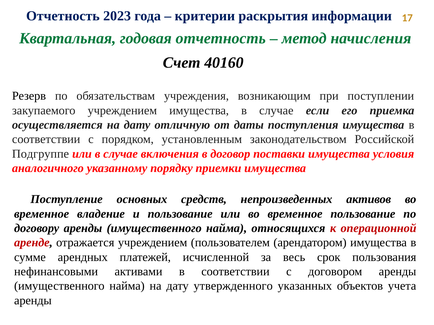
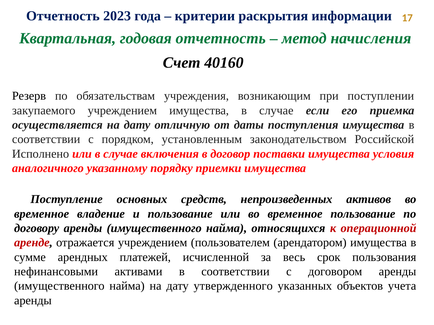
Подгруппе: Подгруппе -> Исполнено
